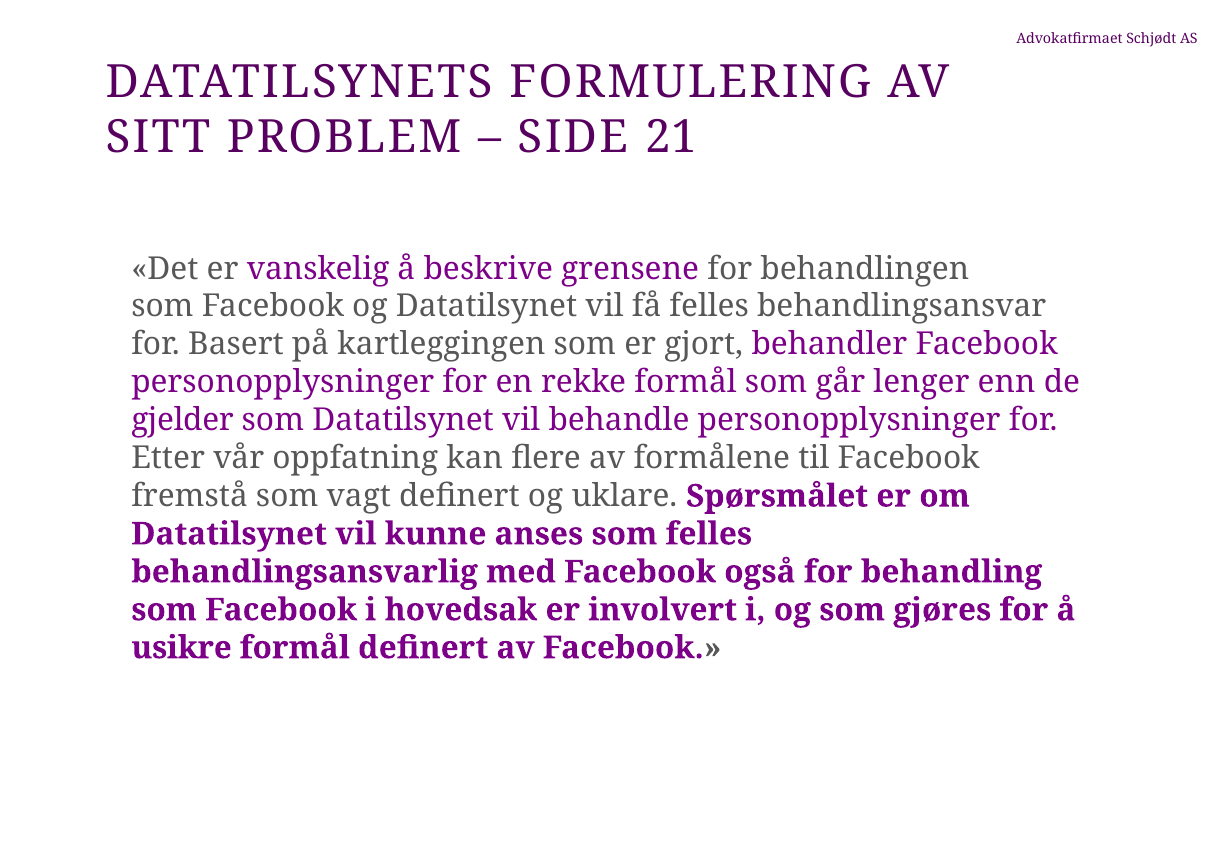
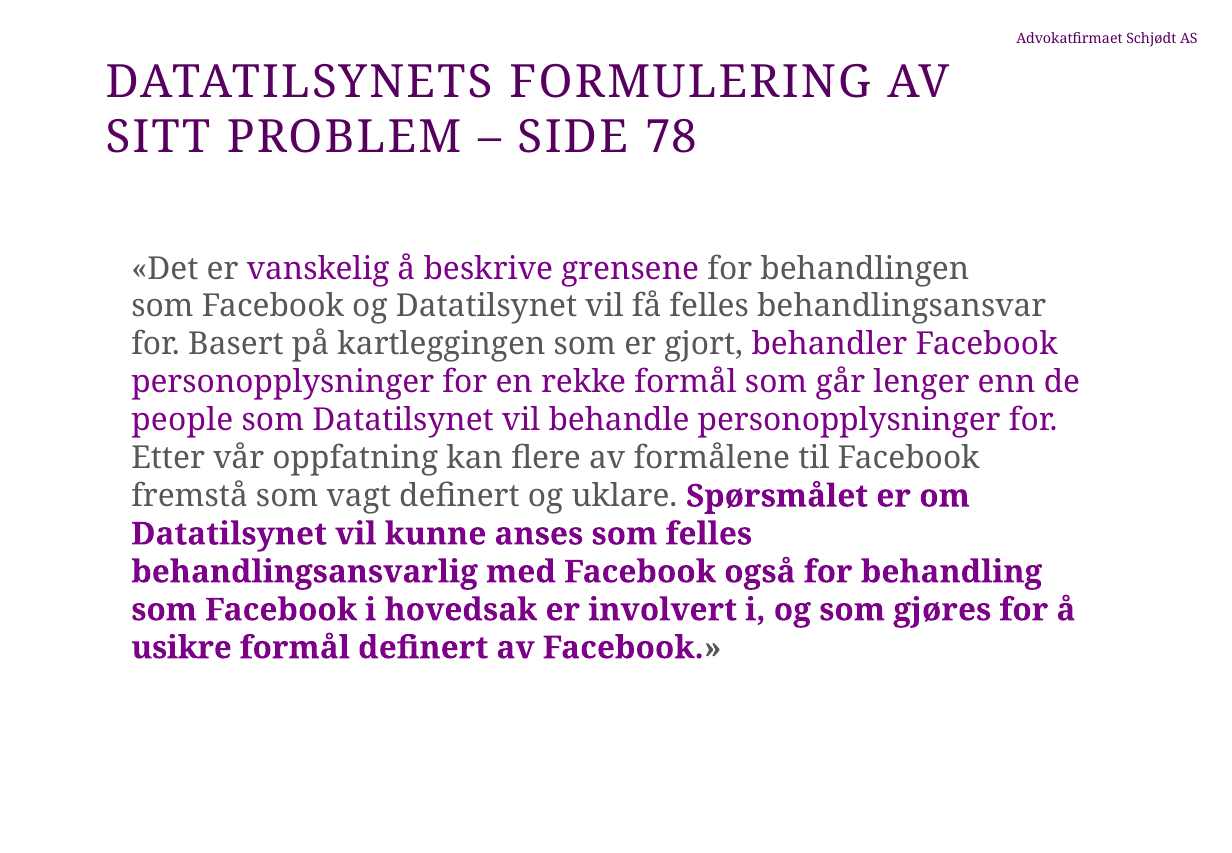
21: 21 -> 78
gjelder: gjelder -> people
